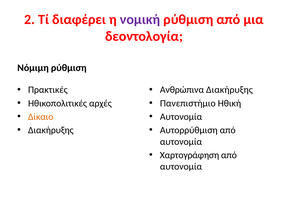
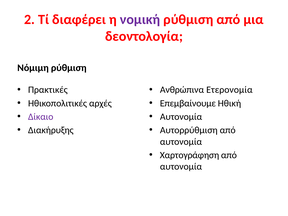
Ανθρώπινα Διακήρυξης: Διακήρυξης -> Ετερονομία
Πανεπιστήμιο: Πανεπιστήμιο -> Επεμβαίνουμε
Δίκαιο colour: orange -> purple
